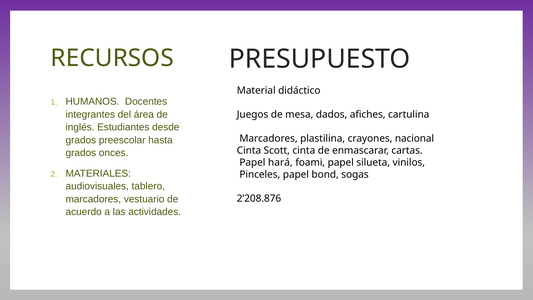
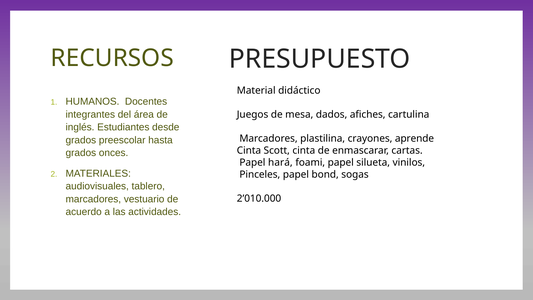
nacional: nacional -> aprende
2’208.876: 2’208.876 -> 2’010.000
